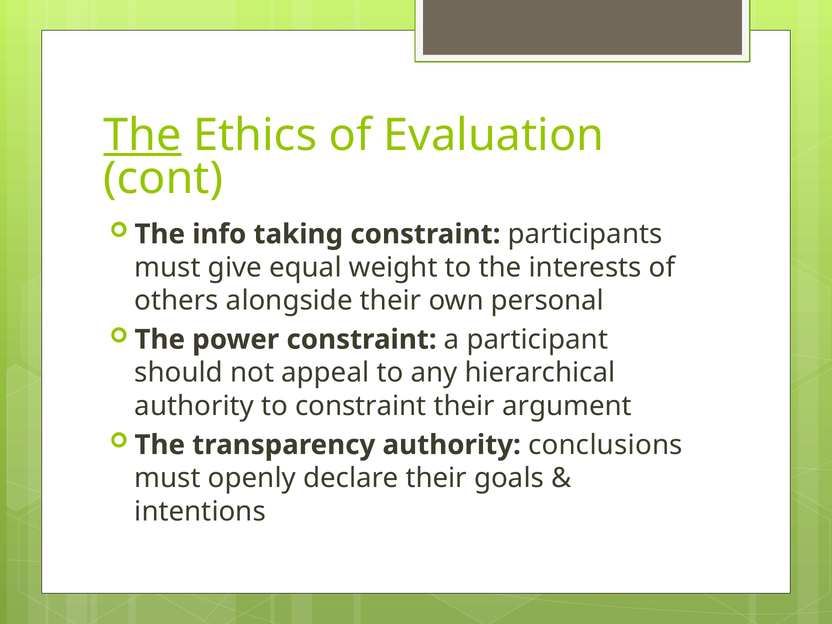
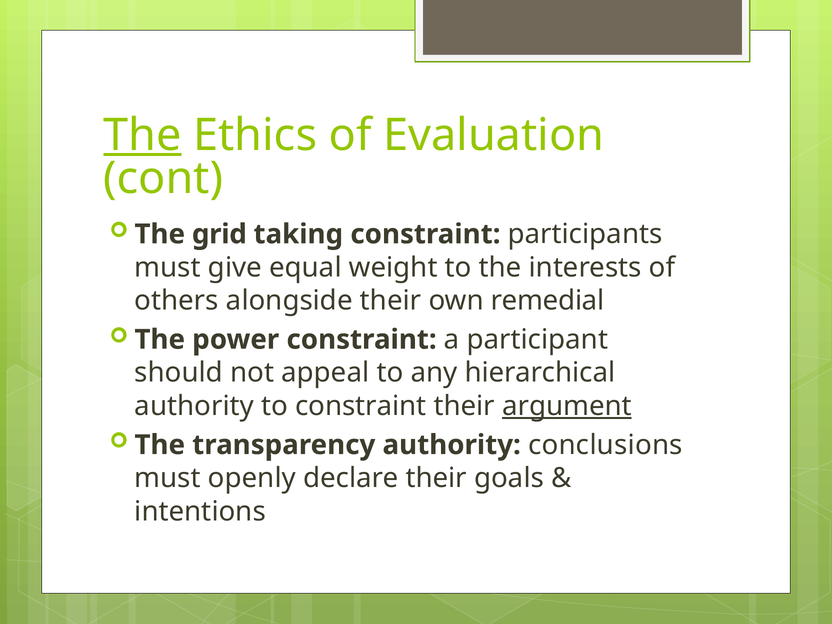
info: info -> grid
personal: personal -> remedial
argument underline: none -> present
